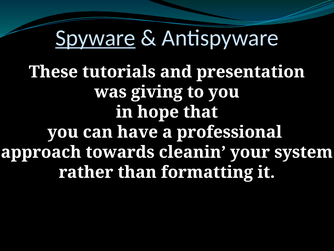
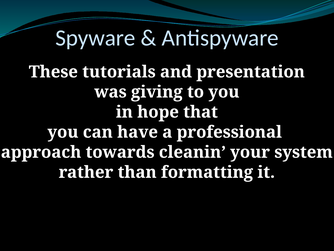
Spyware underline: present -> none
